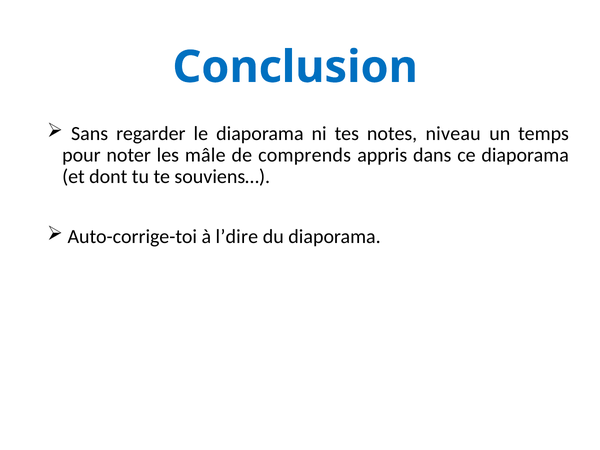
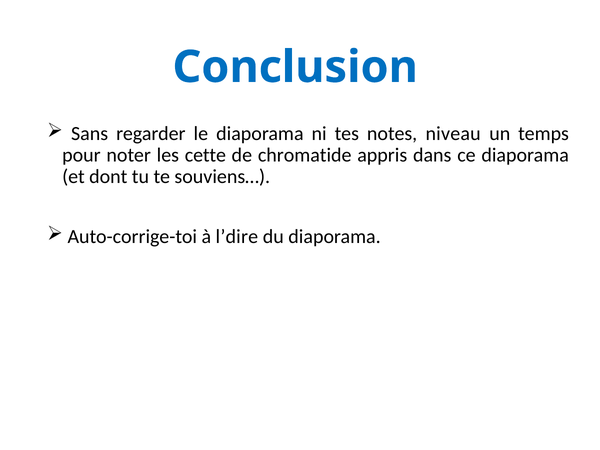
mâle: mâle -> cette
comprends: comprends -> chromatide
